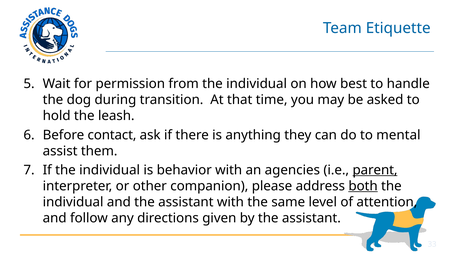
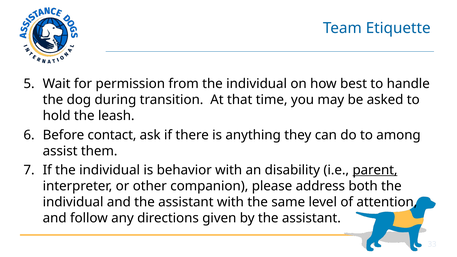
mental: mental -> among
agencies: agencies -> disability
both underline: present -> none
